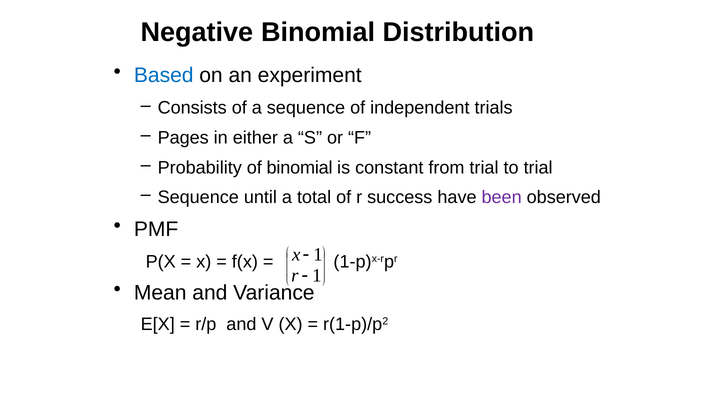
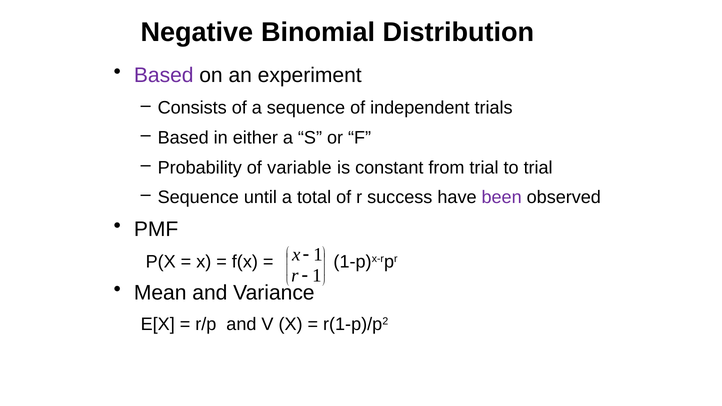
Based at (164, 75) colour: blue -> purple
Pages at (183, 138): Pages -> Based
of binomial: binomial -> variable
